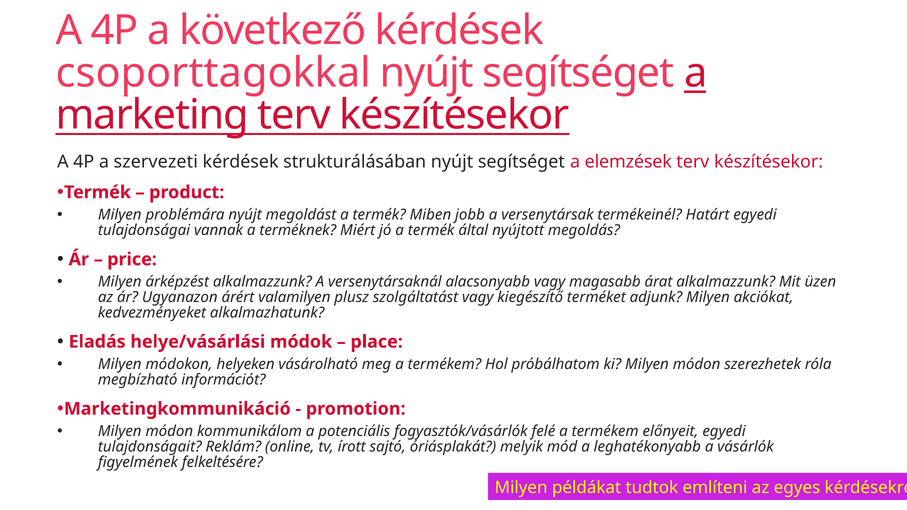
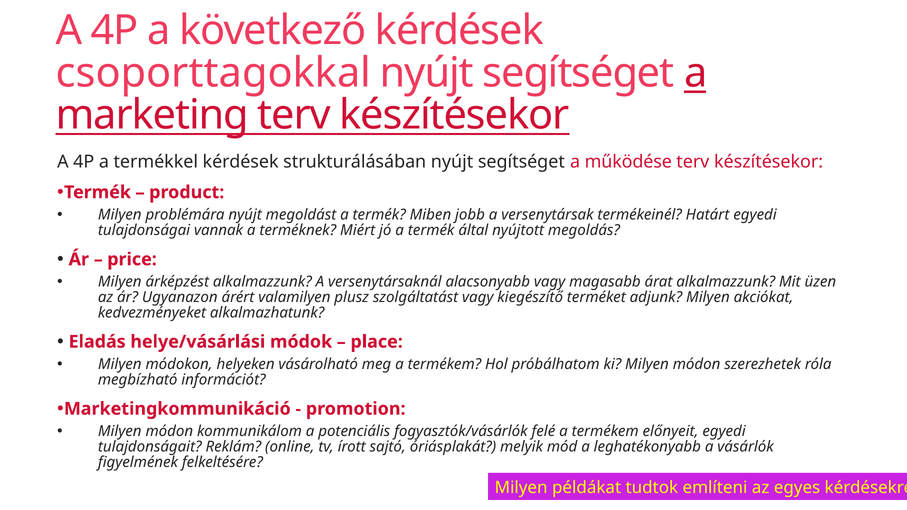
szervezeti: szervezeti -> termékkel
elemzések: elemzések -> működése
